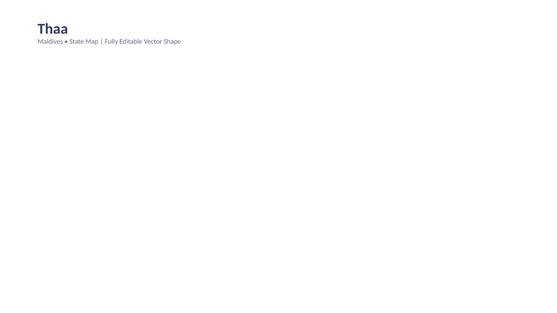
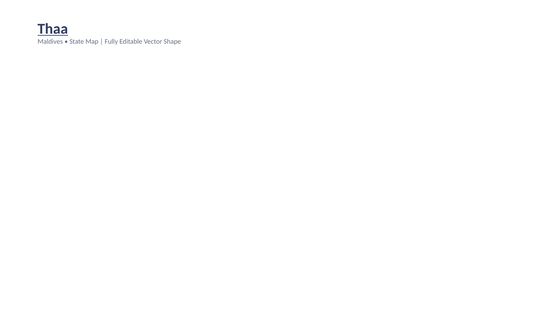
Thaa underline: none -> present
